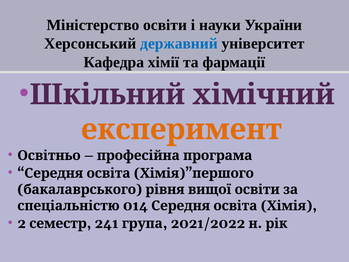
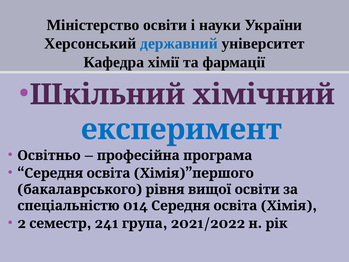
експеримент colour: orange -> blue
